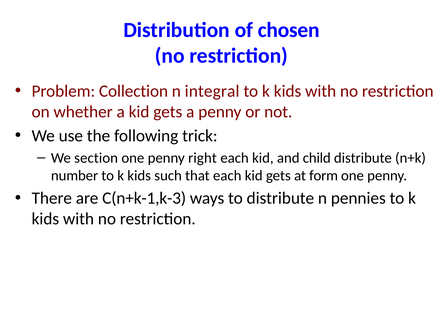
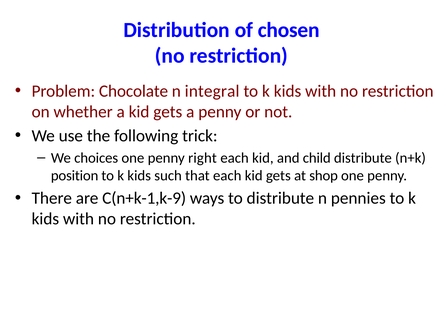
Collection: Collection -> Chocolate
section: section -> choices
number: number -> position
form: form -> shop
C(n+k-1,k-3: C(n+k-1,k-3 -> C(n+k-1,k-9
